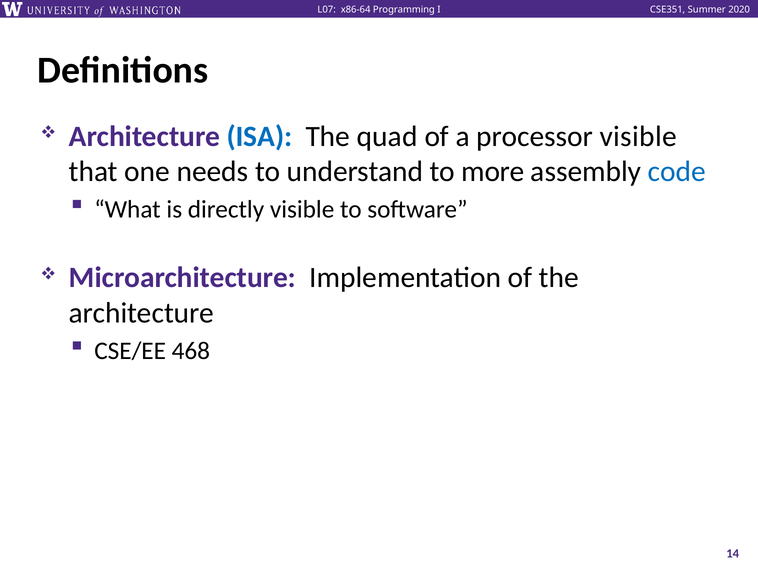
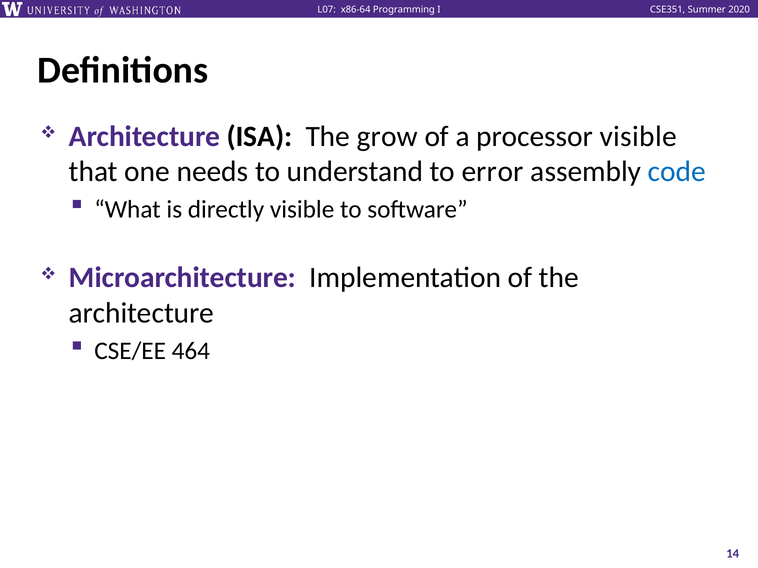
ISA colour: blue -> black
quad: quad -> grow
more: more -> error
468: 468 -> 464
